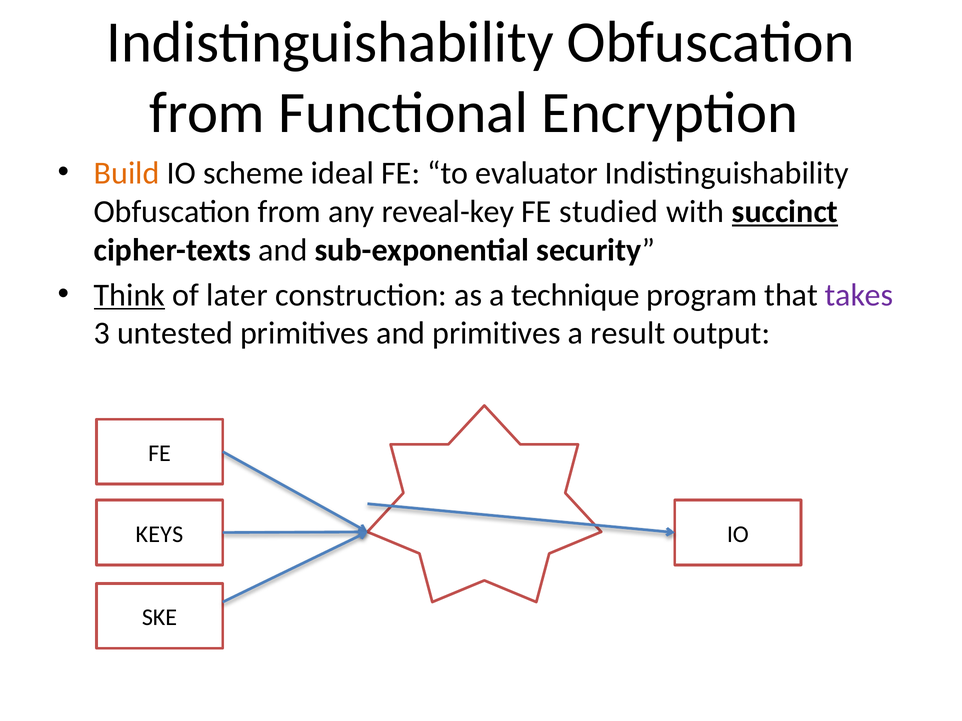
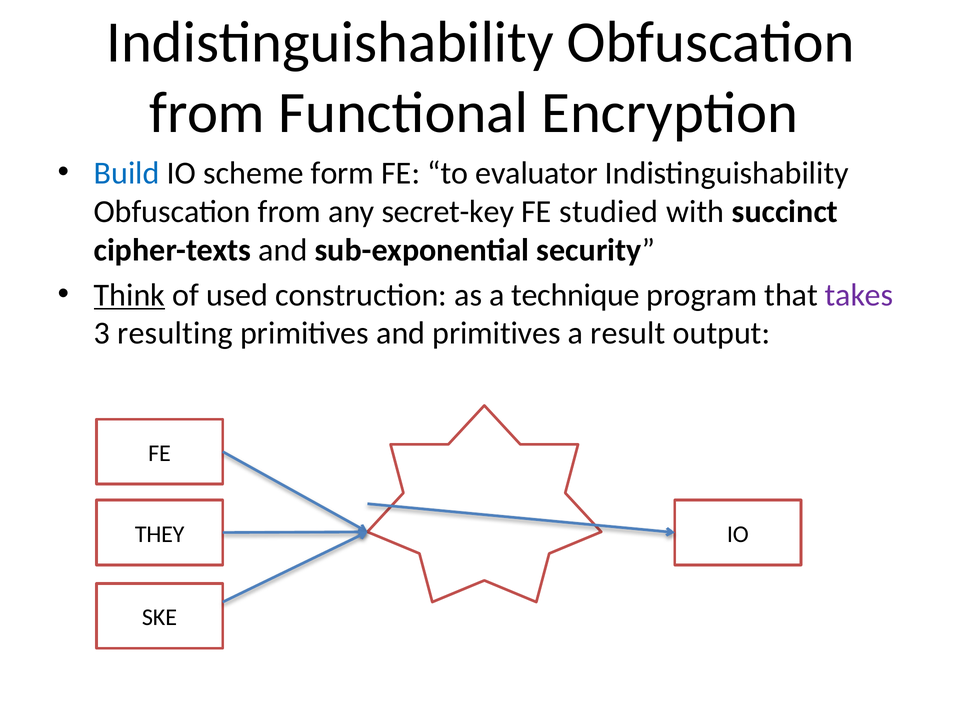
Build colour: orange -> blue
ideal: ideal -> form
reveal-key: reveal-key -> secret-key
succinct underline: present -> none
later: later -> used
untested: untested -> resulting
KEYS: KEYS -> THEY
